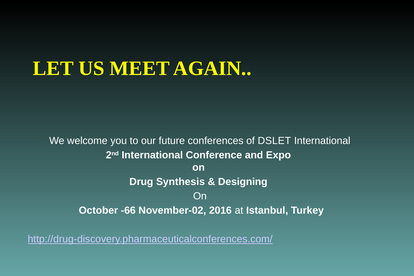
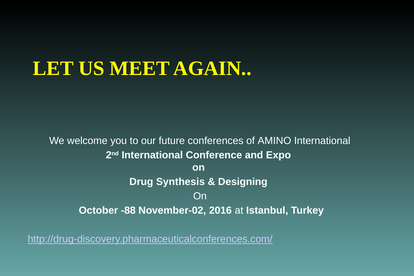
DSLET: DSLET -> AMINO
-66: -66 -> -88
